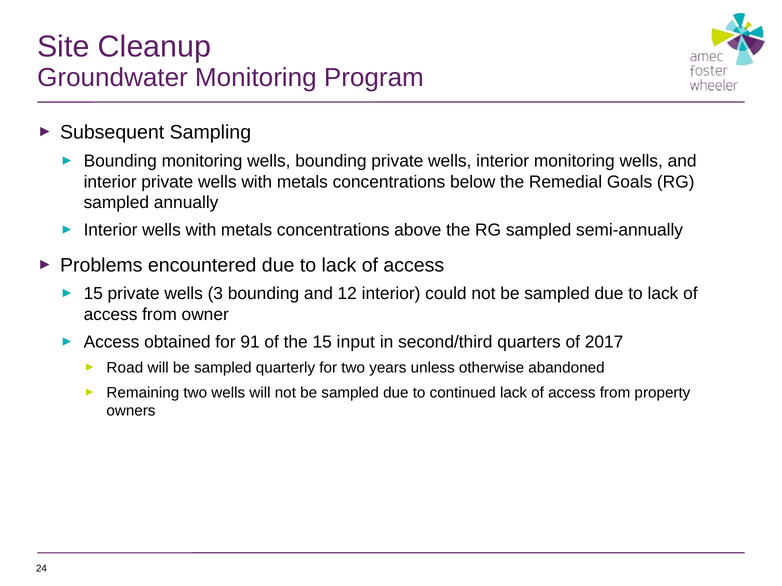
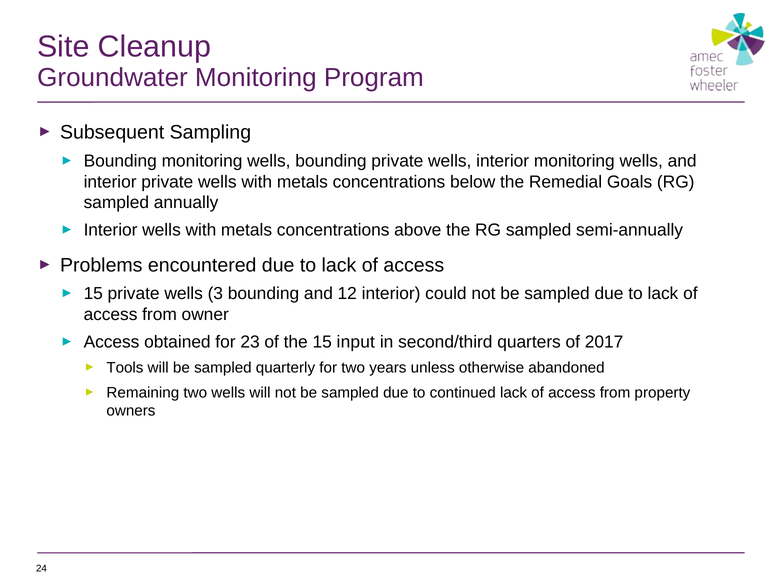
91: 91 -> 23
Road: Road -> Tools
